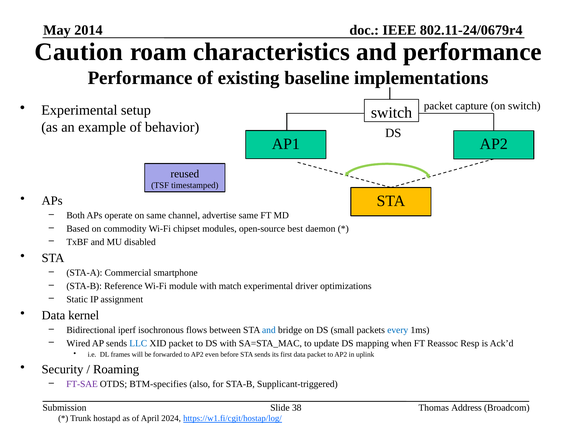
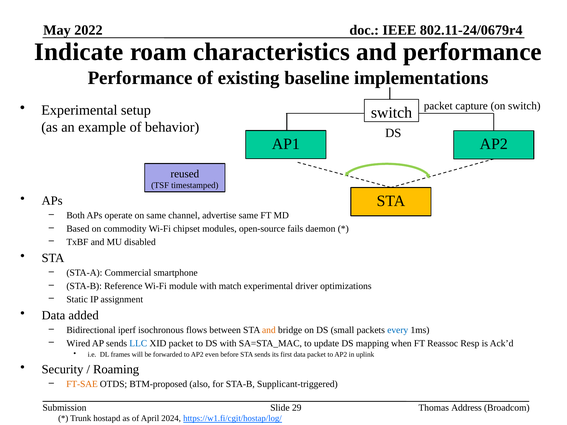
2014: 2014 -> 2022
Caution: Caution -> Indicate
best: best -> fails
kernel: kernel -> added
and at (269, 330) colour: blue -> orange
FT-SAE colour: purple -> orange
BTM-specifies: BTM-specifies -> BTM-proposed
38: 38 -> 29
